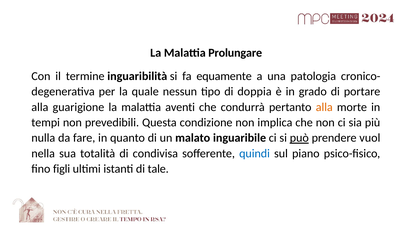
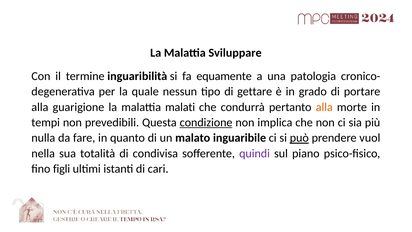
Prolungare: Prolungare -> Sviluppare
doppia: doppia -> gettare
aventi: aventi -> malati
condizione underline: none -> present
quindi colour: blue -> purple
tale: tale -> cari
